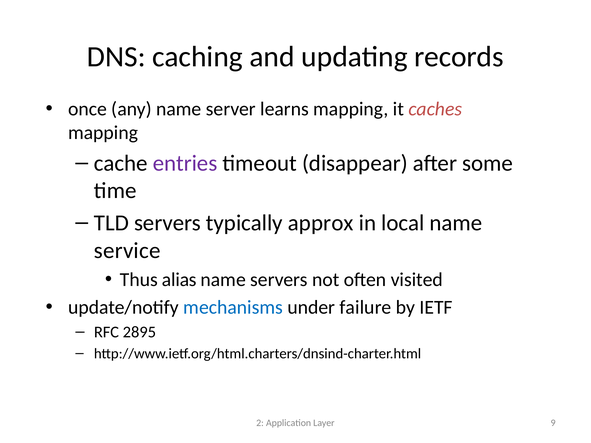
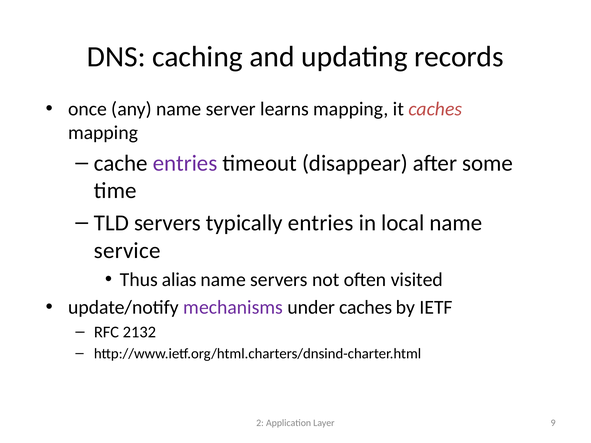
typically approx: approx -> entries
mechanisms colour: blue -> purple
under failure: failure -> caches
2895: 2895 -> 2132
